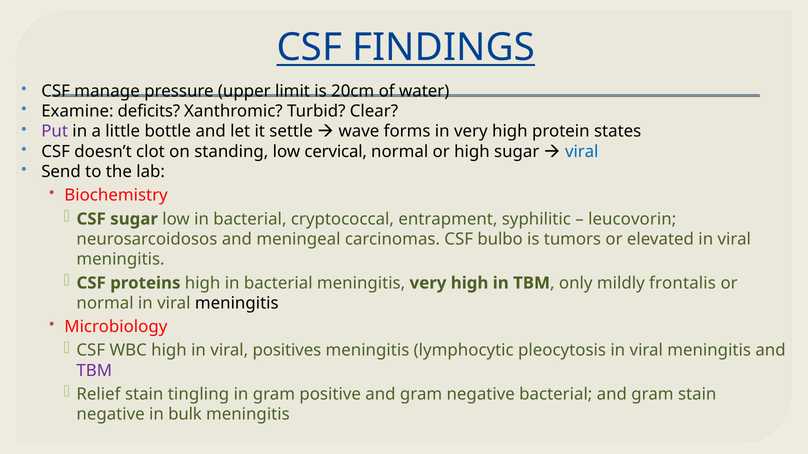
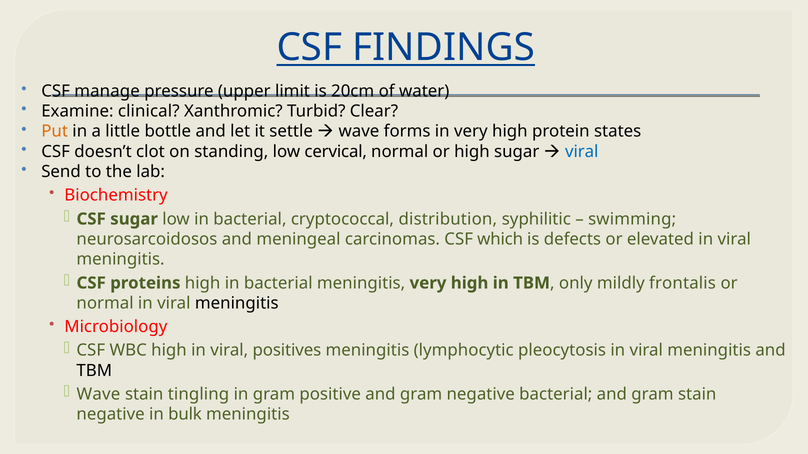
deficits: deficits -> clinical
Put colour: purple -> orange
entrapment: entrapment -> distribution
leucovorin: leucovorin -> swimming
bulbo: bulbo -> which
tumors: tumors -> defects
TBM at (94, 371) colour: purple -> black
Relief at (99, 395): Relief -> Wave
